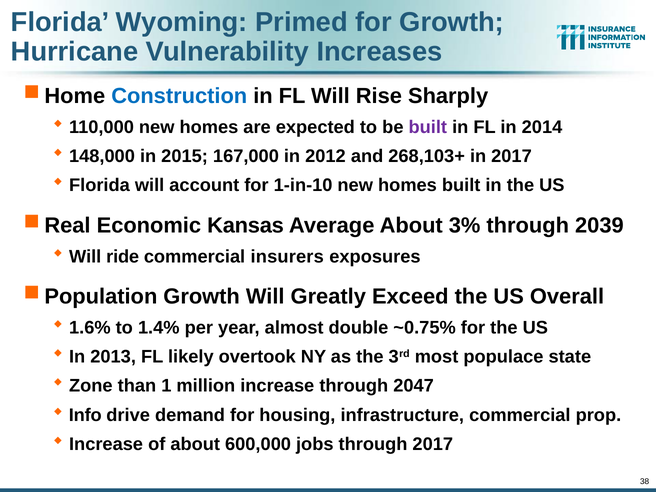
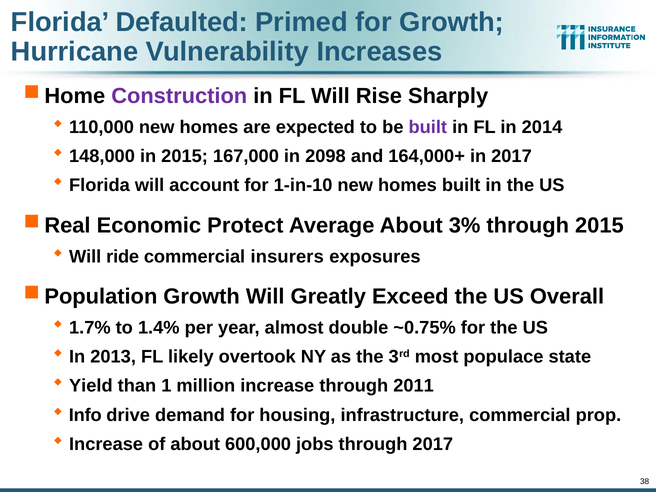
Wyoming: Wyoming -> Defaulted
Construction colour: blue -> purple
2012: 2012 -> 2098
268,103+: 268,103+ -> 164,000+
Kansas: Kansas -> Protect
through 2039: 2039 -> 2015
1.6%: 1.6% -> 1.7%
Zone: Zone -> Yield
2047: 2047 -> 2011
